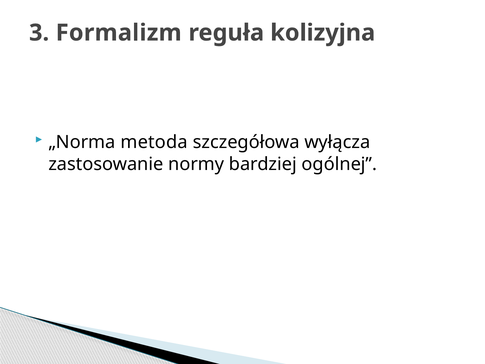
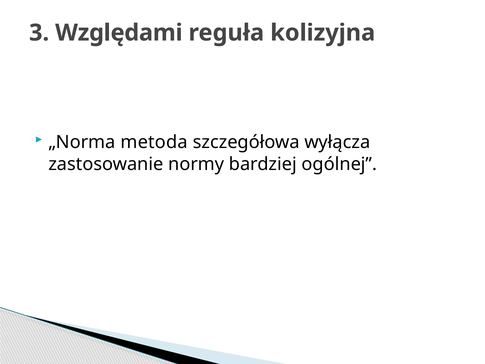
Formalizm: Formalizm -> Względami
